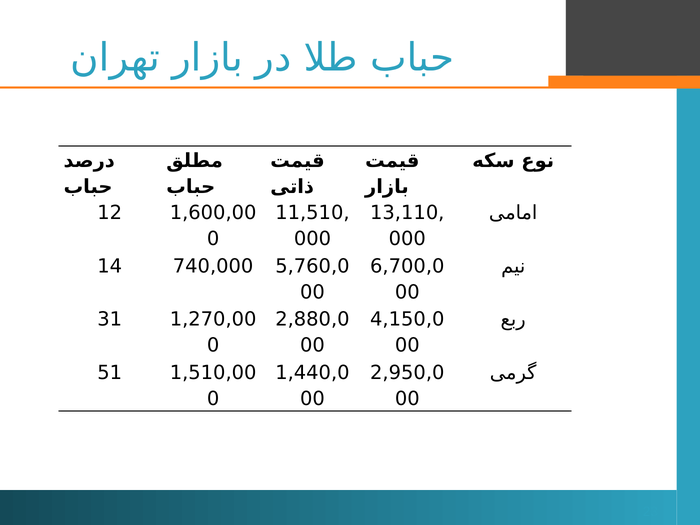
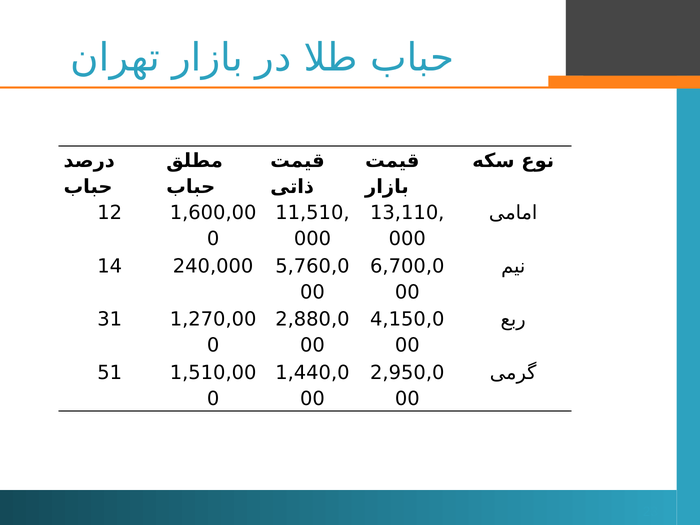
740,000: 740,000 -> 240,000
